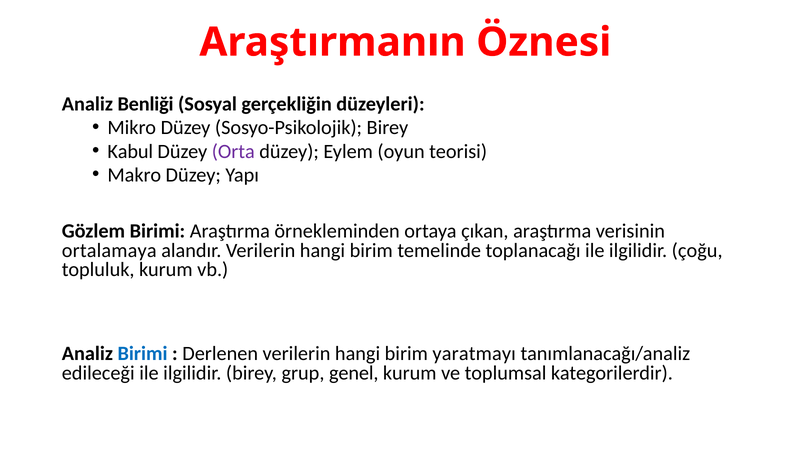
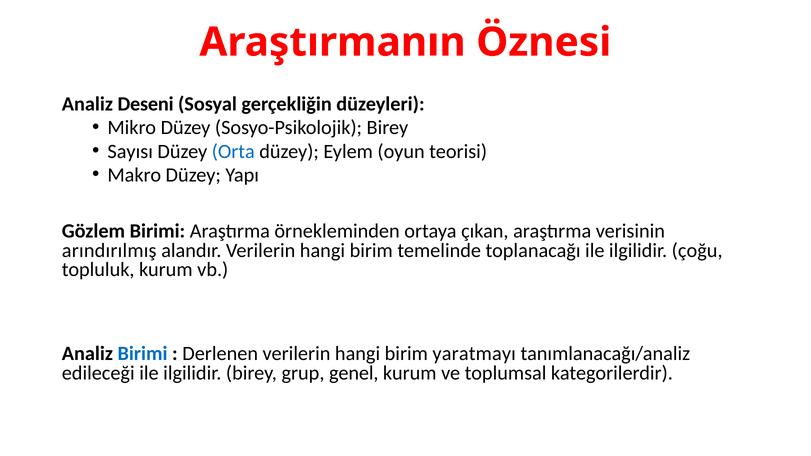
Benliği: Benliği -> Deseni
Kabul: Kabul -> Sayısı
Orta colour: purple -> blue
ortalamaya: ortalamaya -> arındırılmış
